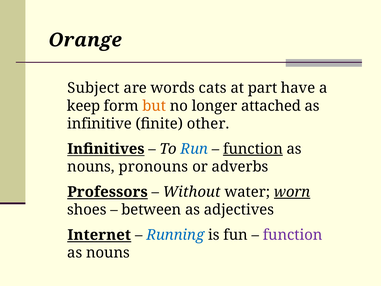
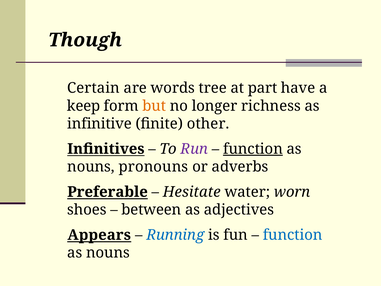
Orange: Orange -> Though
Subject: Subject -> Certain
cats: cats -> tree
attached: attached -> richness
Run colour: blue -> purple
Professors: Professors -> Preferable
Without: Without -> Hesitate
worn underline: present -> none
Internet: Internet -> Appears
function at (293, 235) colour: purple -> blue
